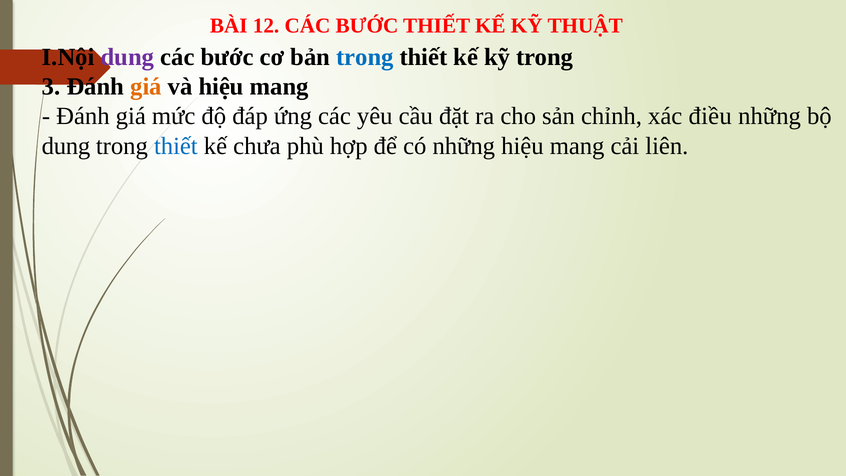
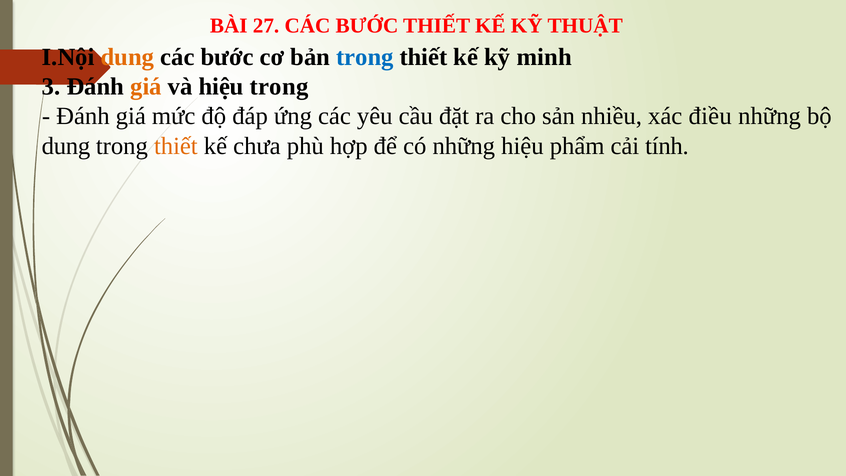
12: 12 -> 27
dung at (127, 57) colour: purple -> orange
kỹ trong: trong -> minh
và hiệu mang: mang -> trong
chỉnh: chỉnh -> nhiều
thiết at (176, 146) colour: blue -> orange
những hiệu mang: mang -> phẩm
liên: liên -> tính
